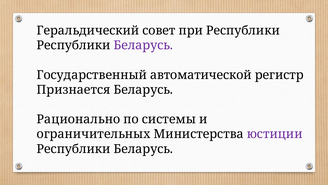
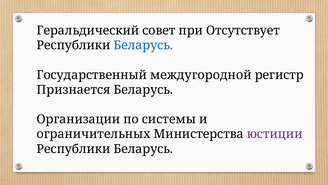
при Республики: Республики -> Отсутствует
Беларусь at (143, 45) colour: purple -> blue
автоматической: автоматической -> междугородной
Рационально: Рационально -> Организации
